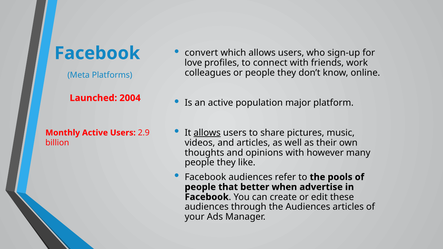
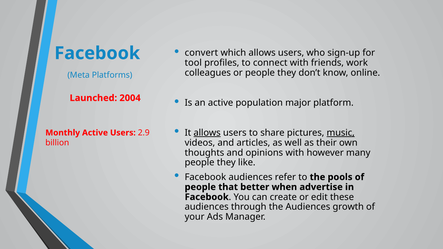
love: love -> tool
music underline: none -> present
Audiences articles: articles -> growth
